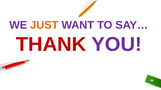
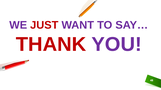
JUST colour: orange -> red
